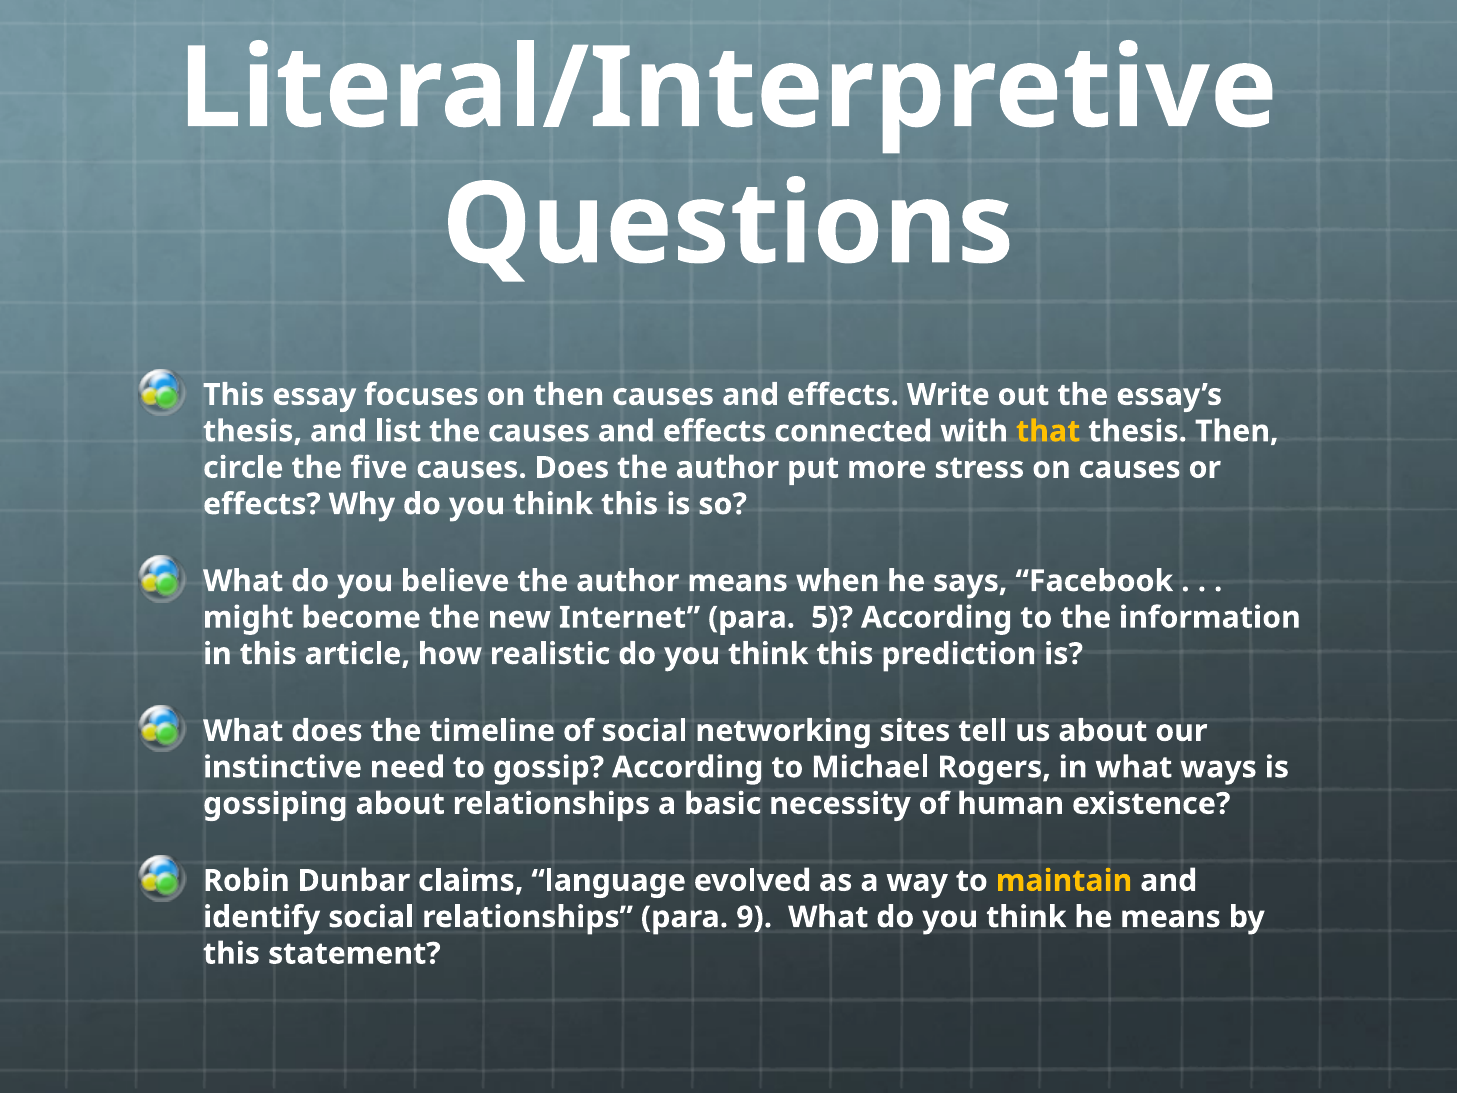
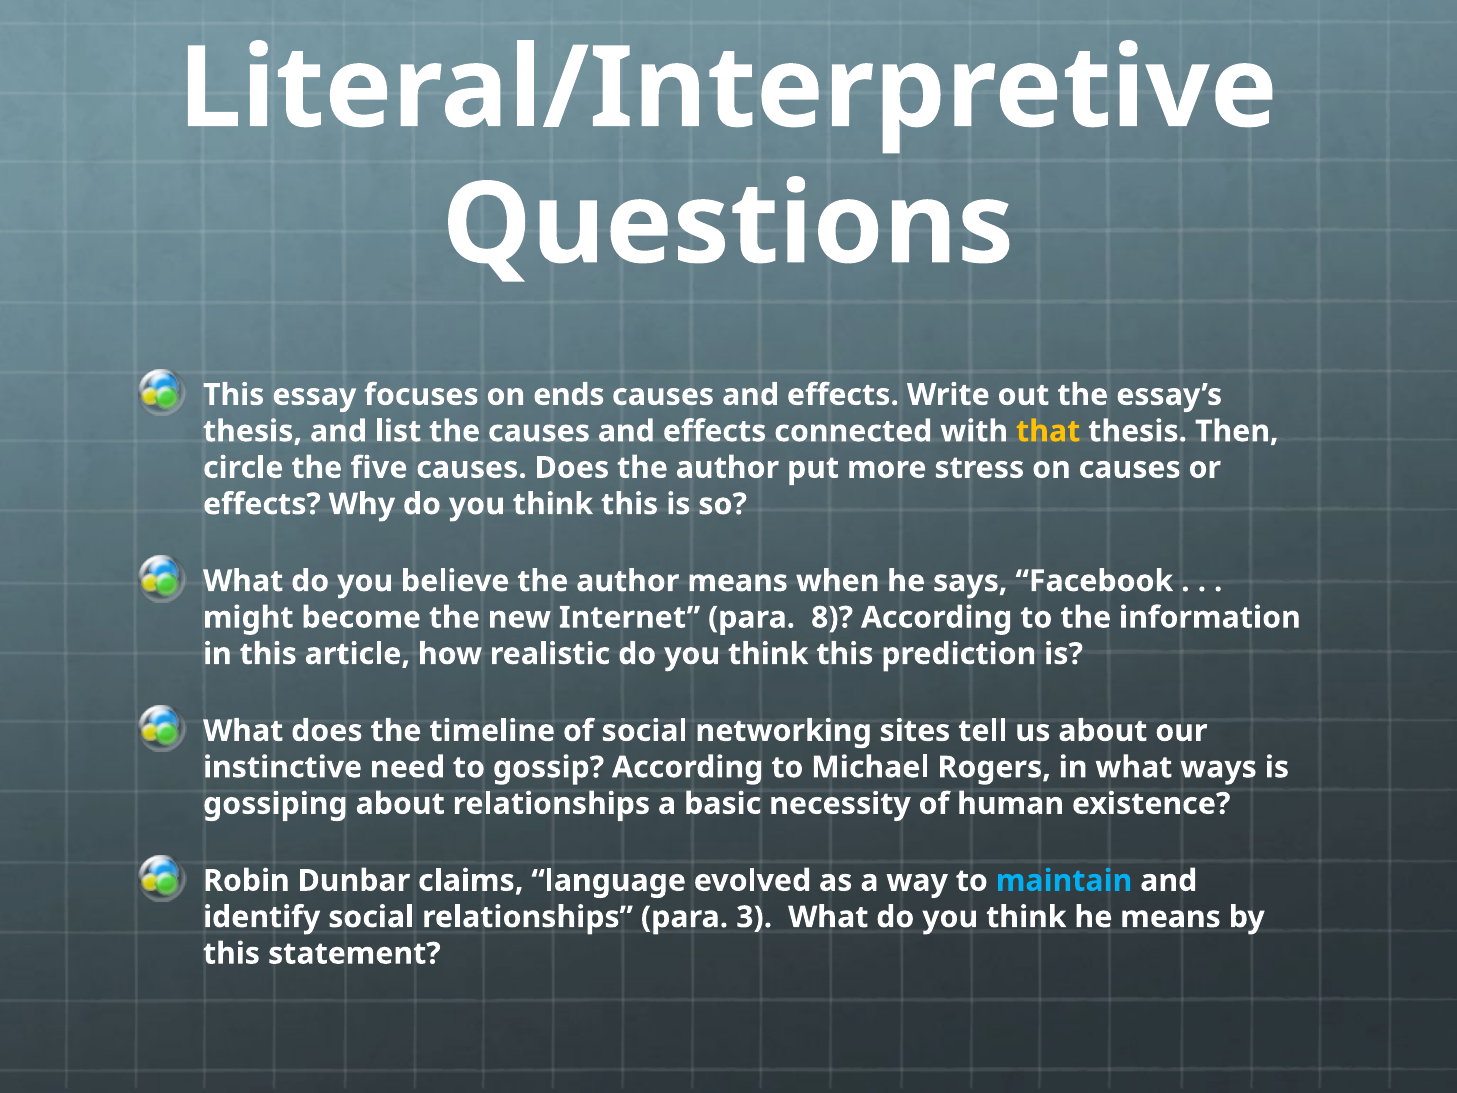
on then: then -> ends
5: 5 -> 8
maintain colour: yellow -> light blue
9: 9 -> 3
